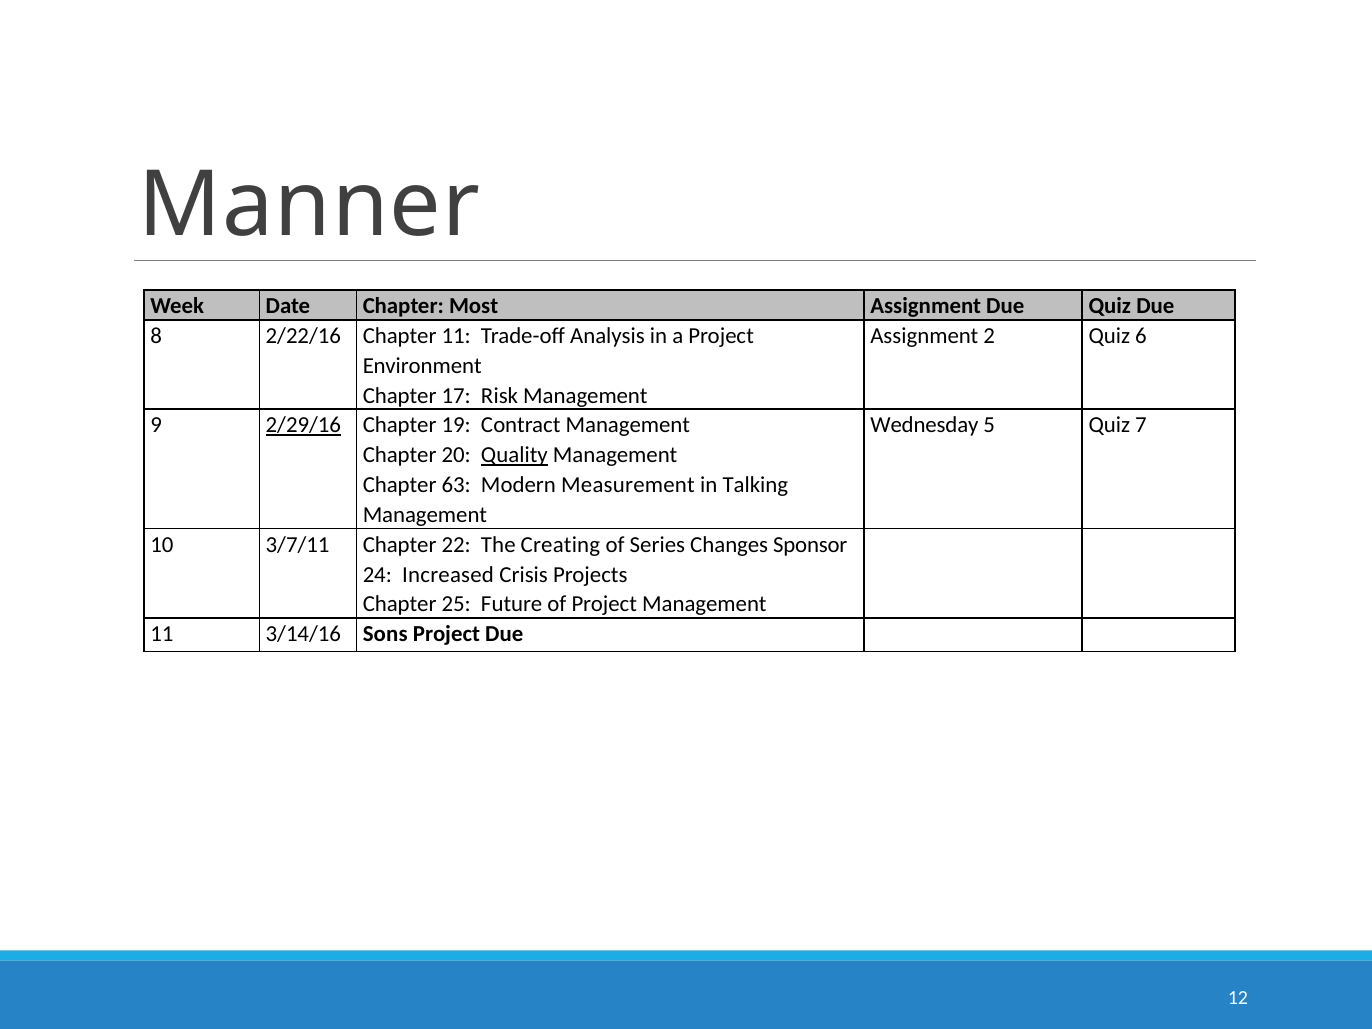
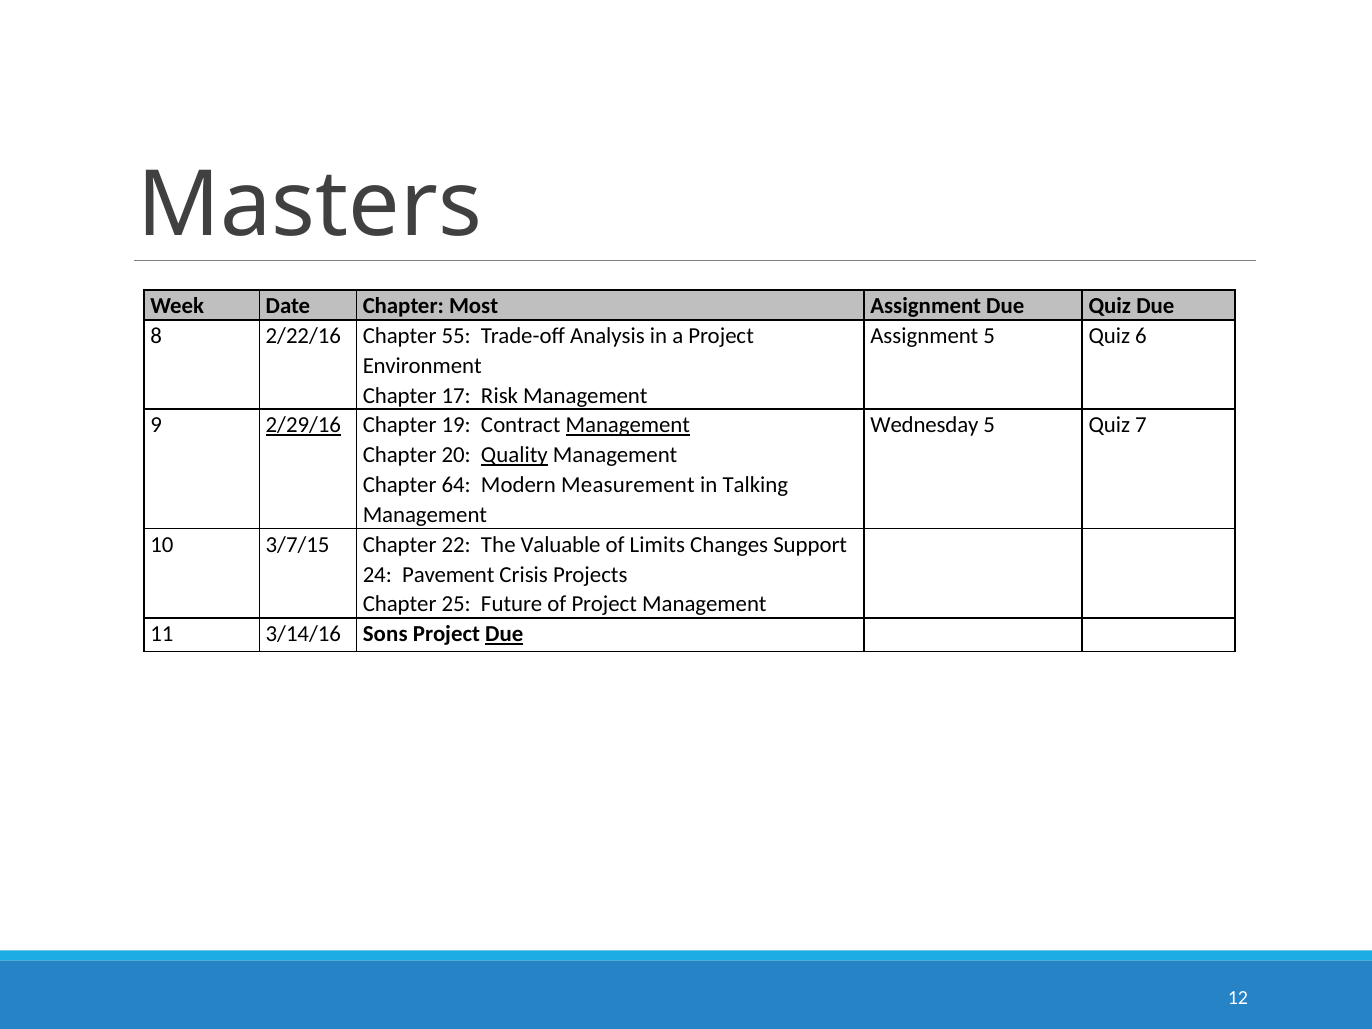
Manner: Manner -> Masters
Chapter 11: 11 -> 55
Assignment 2: 2 -> 5
Management at (628, 425) underline: none -> present
63: 63 -> 64
3/7/11: 3/7/11 -> 3/7/15
Creating: Creating -> Valuable
Series: Series -> Limits
Sponsor: Sponsor -> Support
Increased: Increased -> Pavement
Due at (504, 634) underline: none -> present
